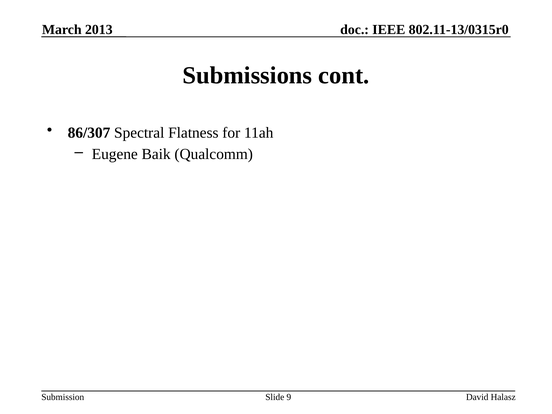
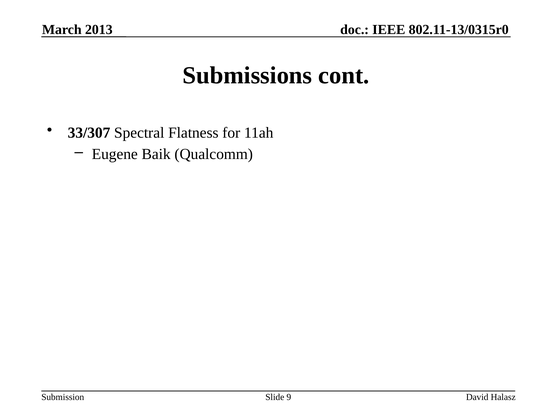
86/307: 86/307 -> 33/307
